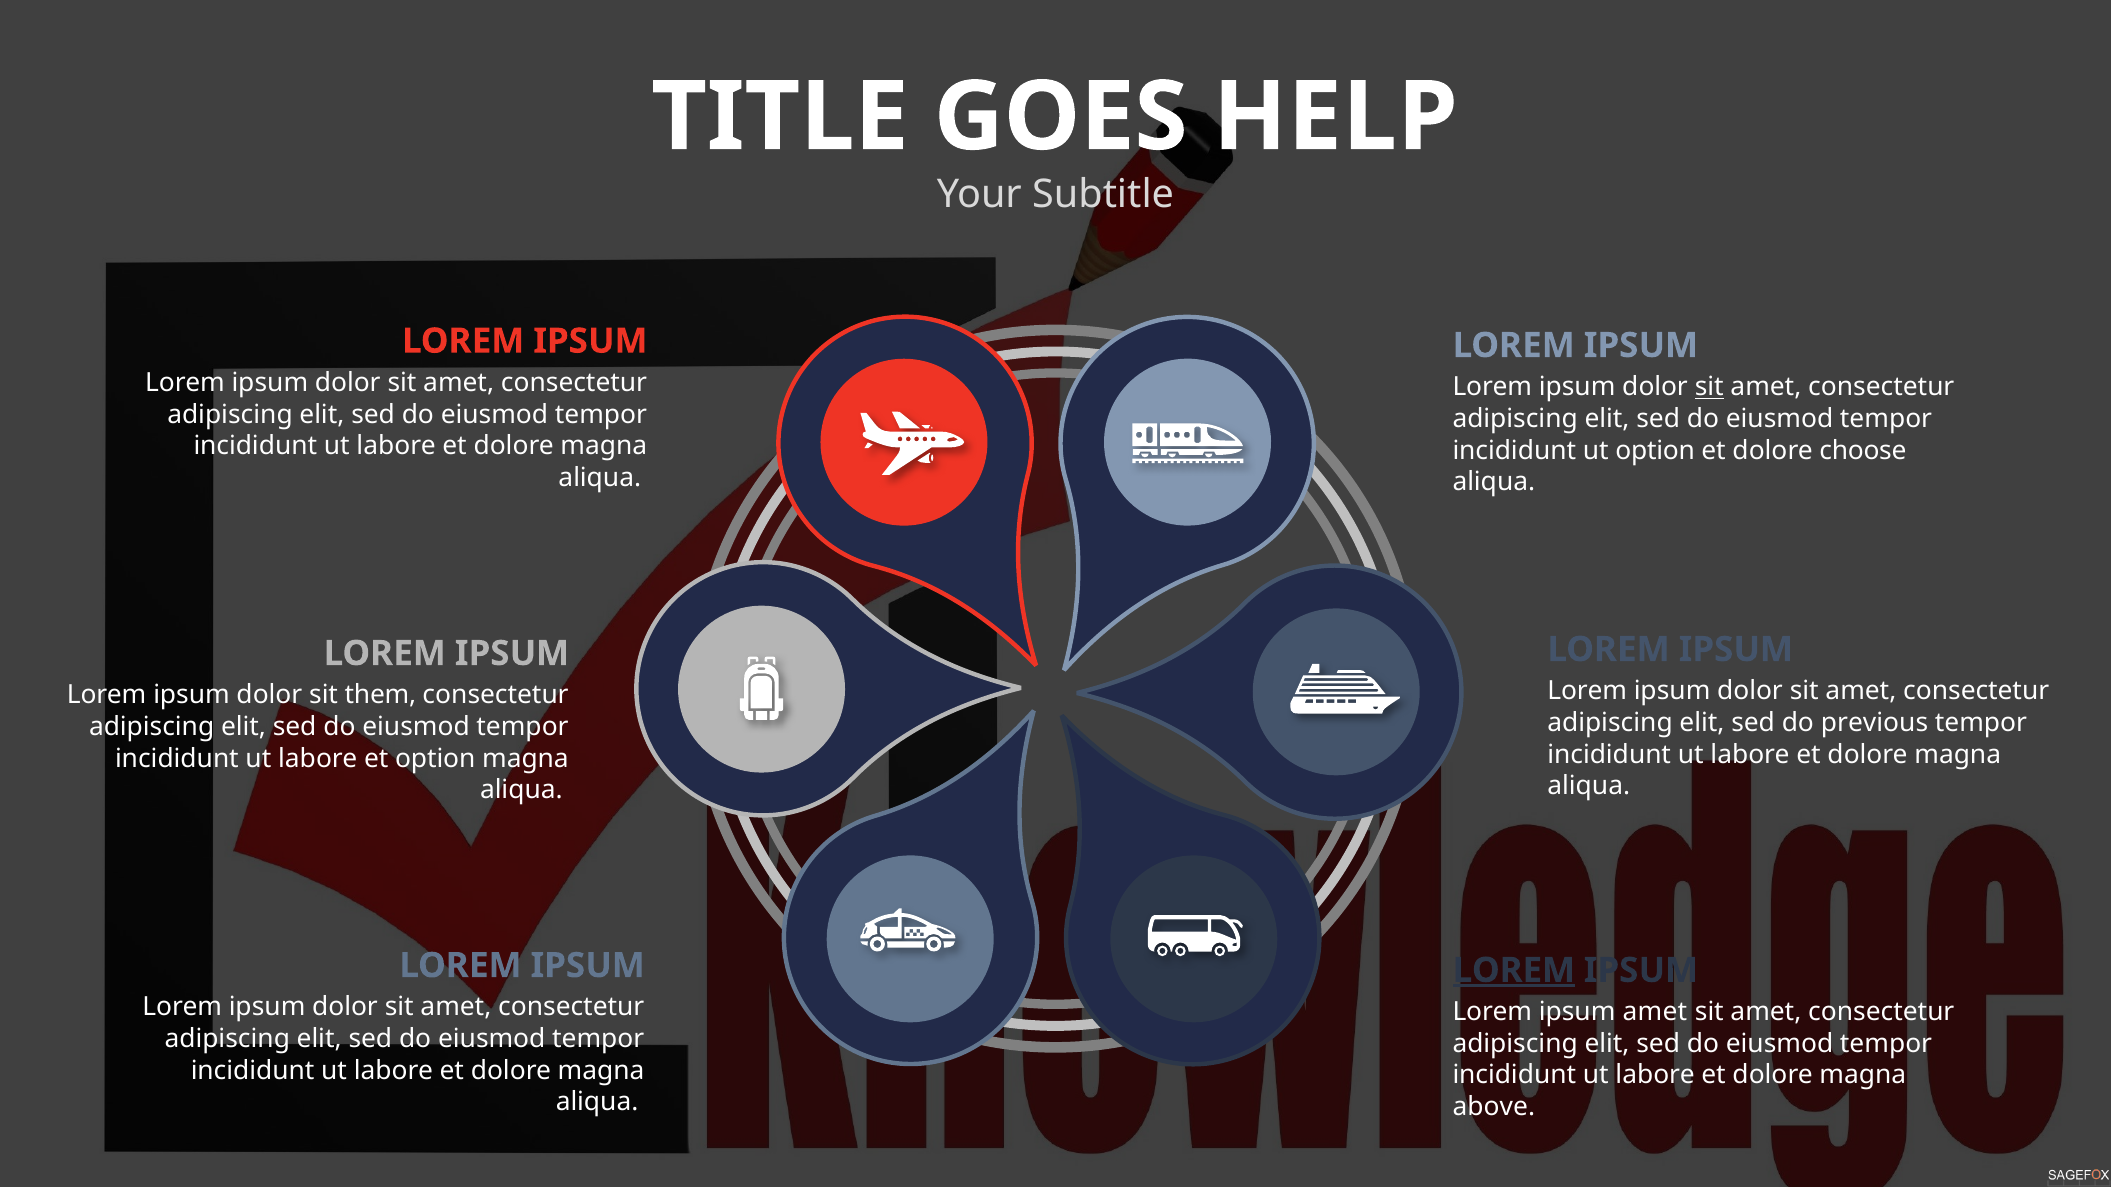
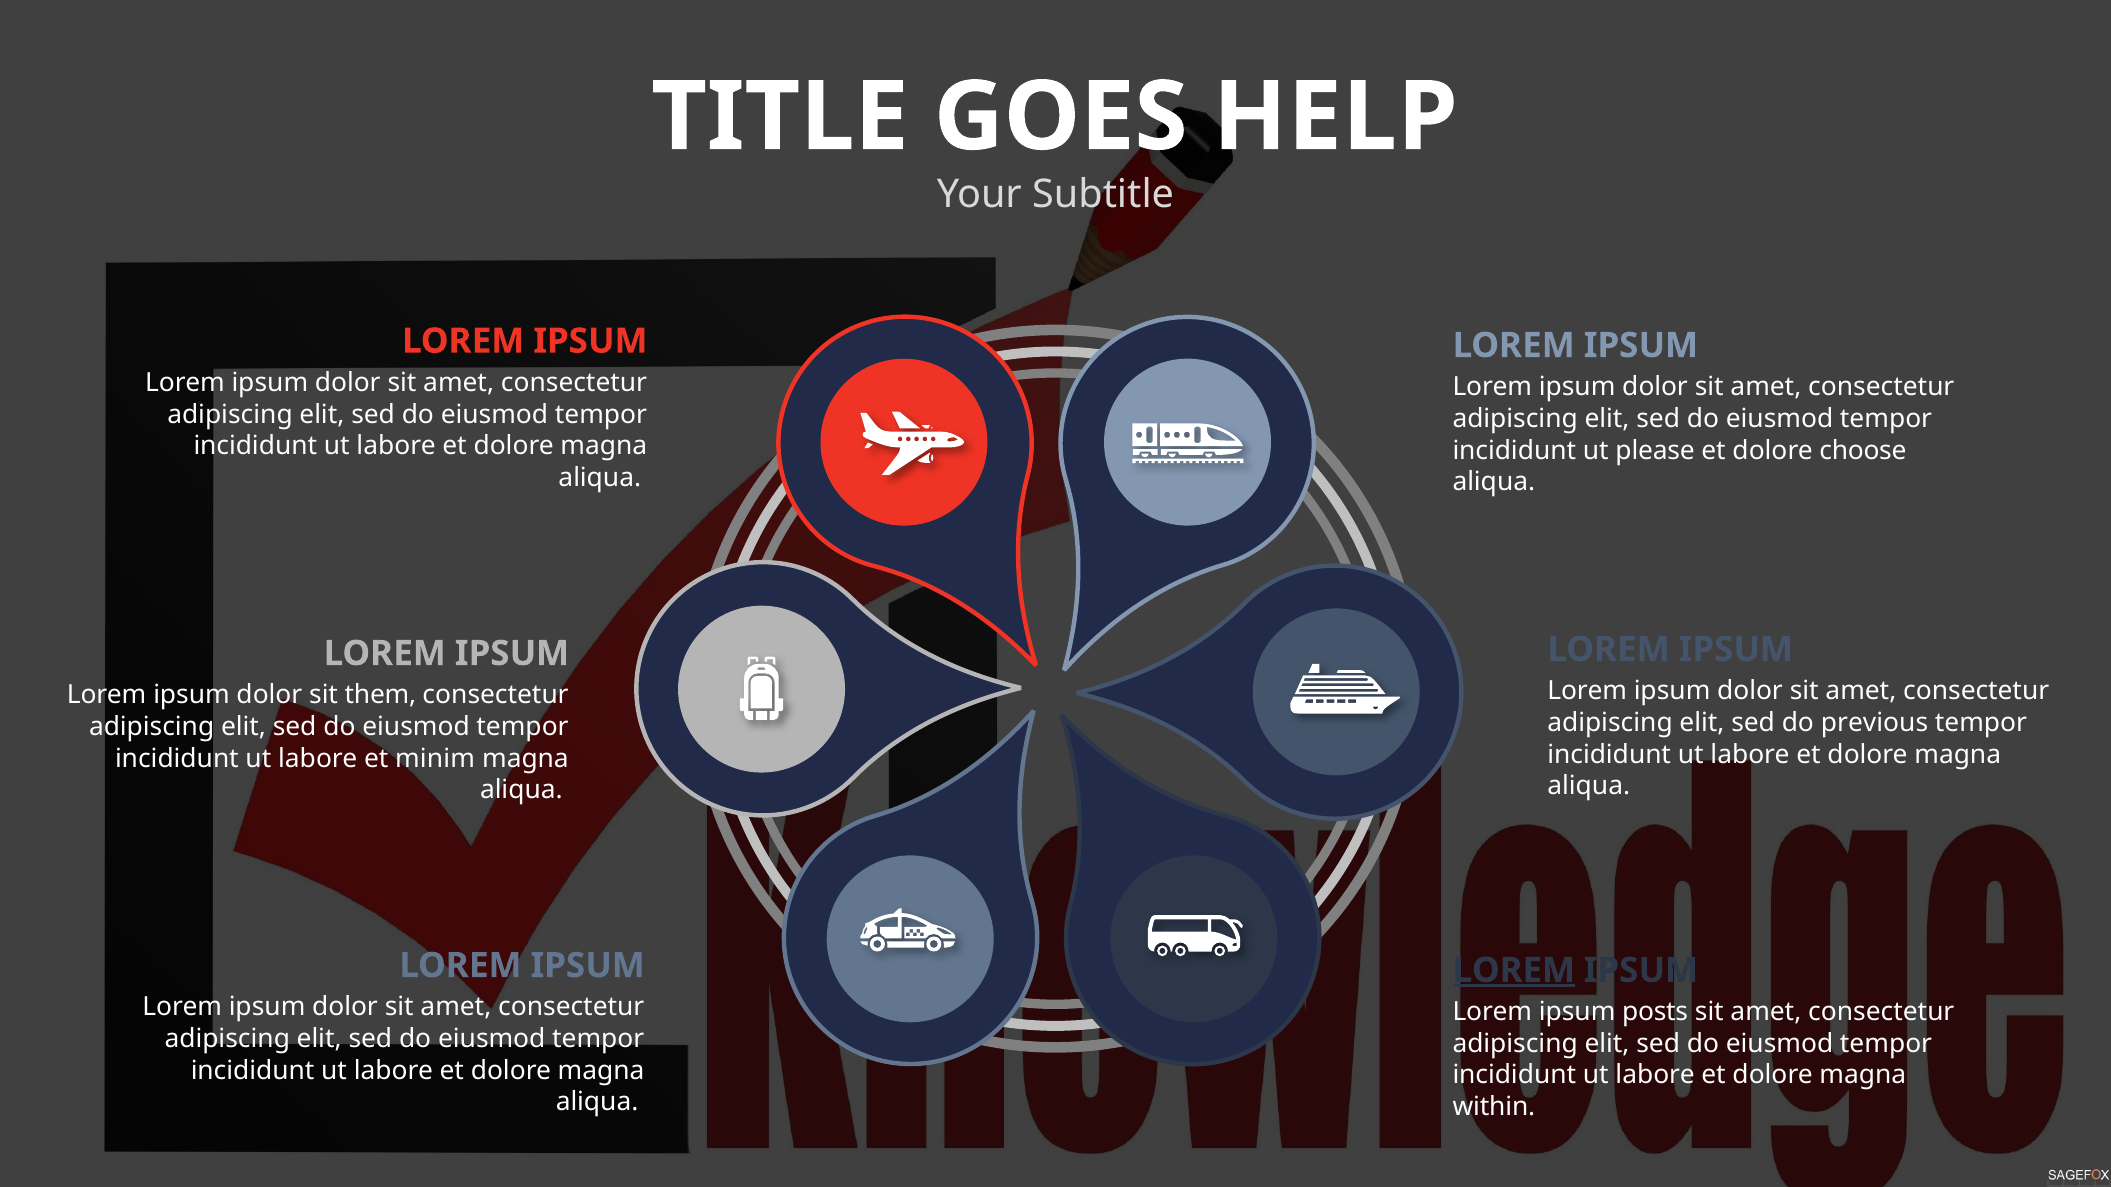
sit at (1709, 387) underline: present -> none
ut option: option -> please
et option: option -> minim
ipsum amet: amet -> posts
above: above -> within
